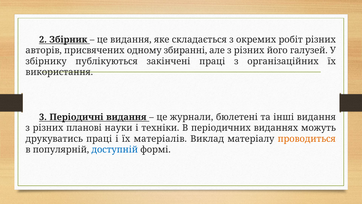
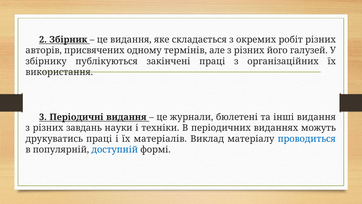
збиранні: збиранні -> термінів
планові: планові -> завдань
проводиться colour: orange -> blue
